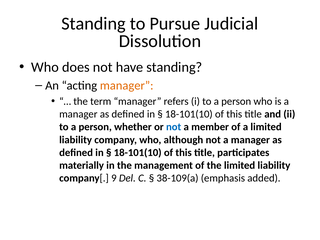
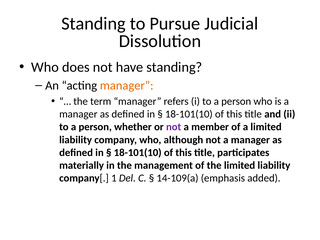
not at (174, 127) colour: blue -> purple
9: 9 -> 1
38-109(a: 38-109(a -> 14-109(a
